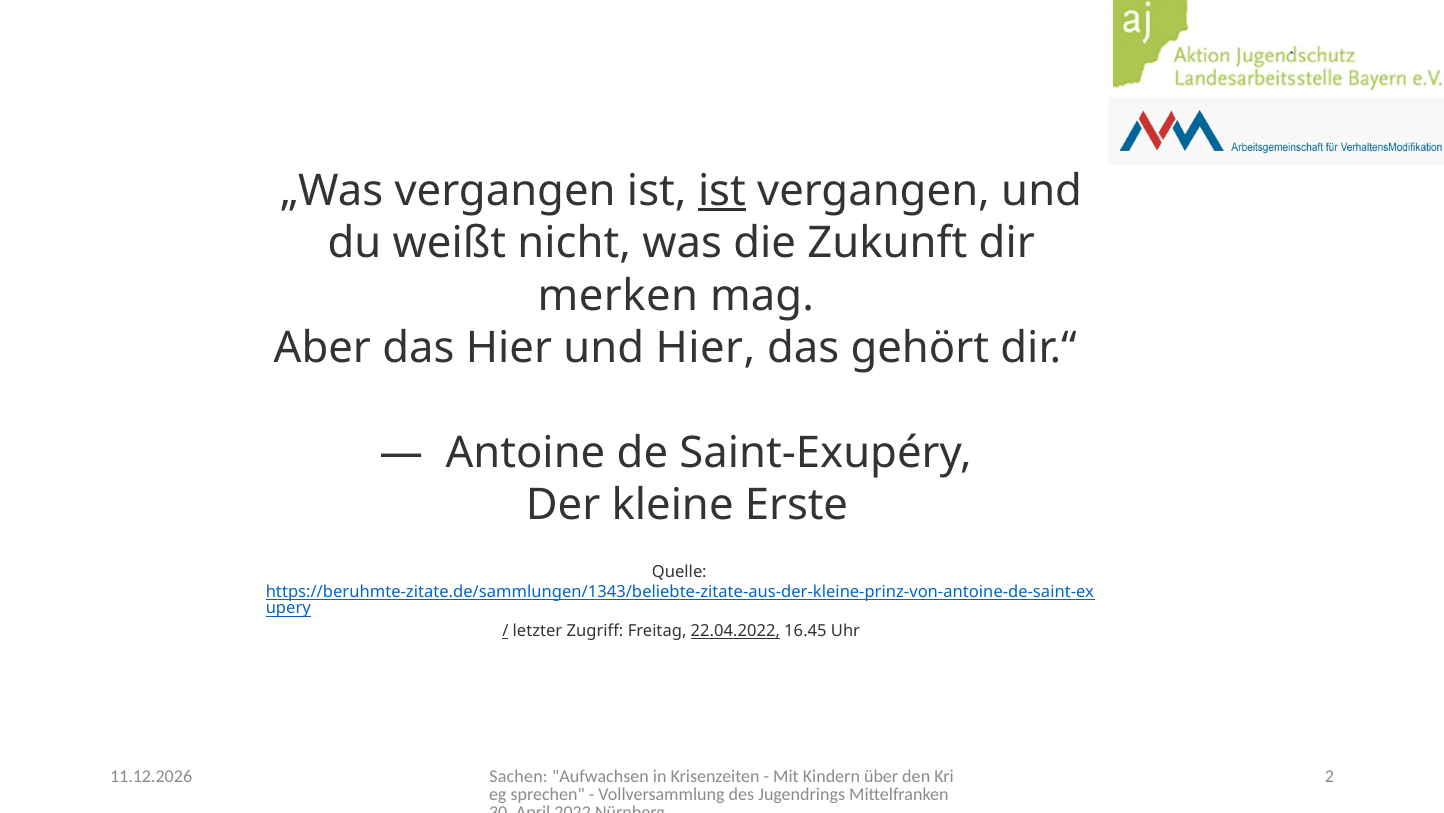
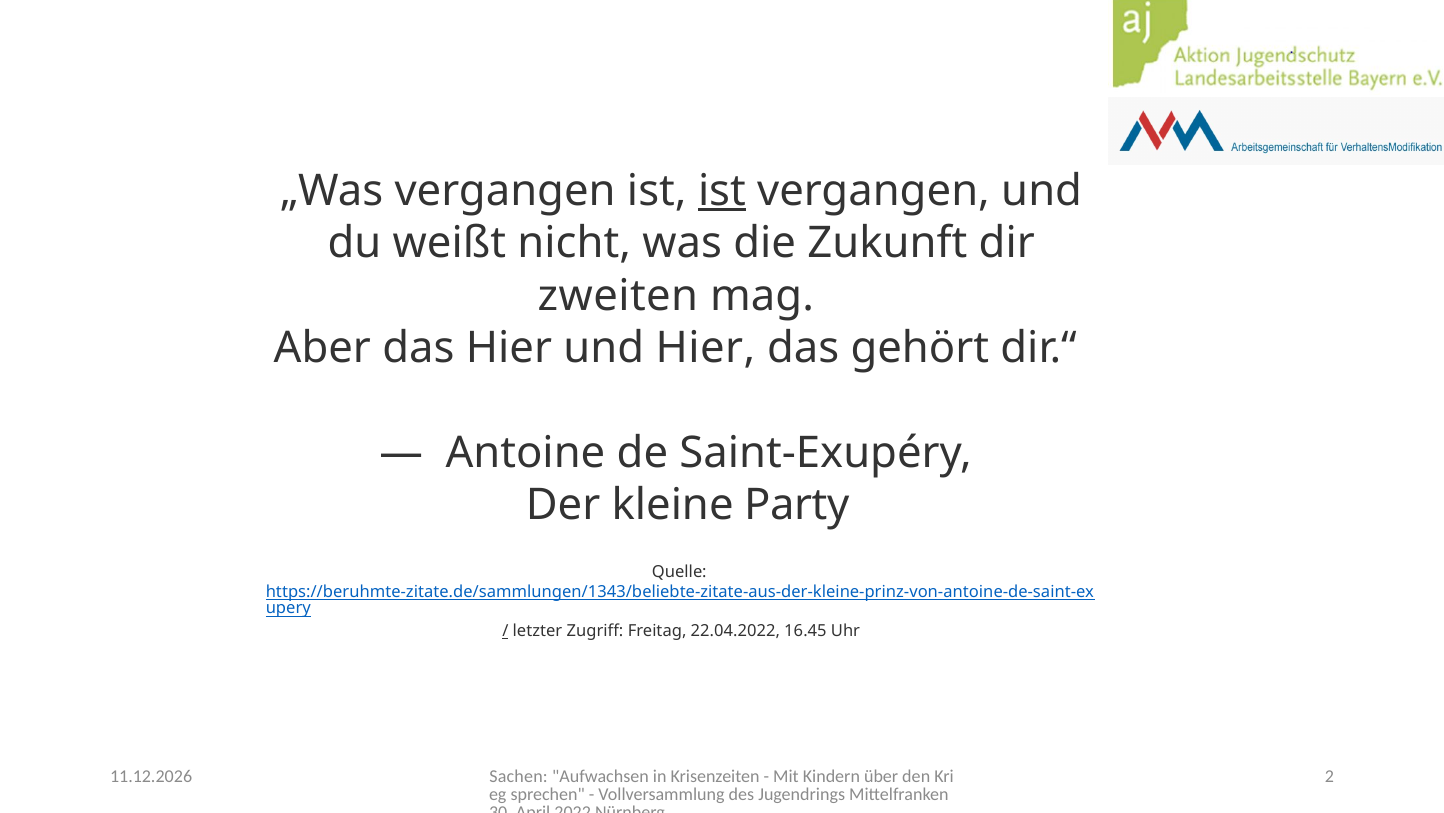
merken: merken -> zweiten
Erste: Erste -> Party
22.04.2022 underline: present -> none
